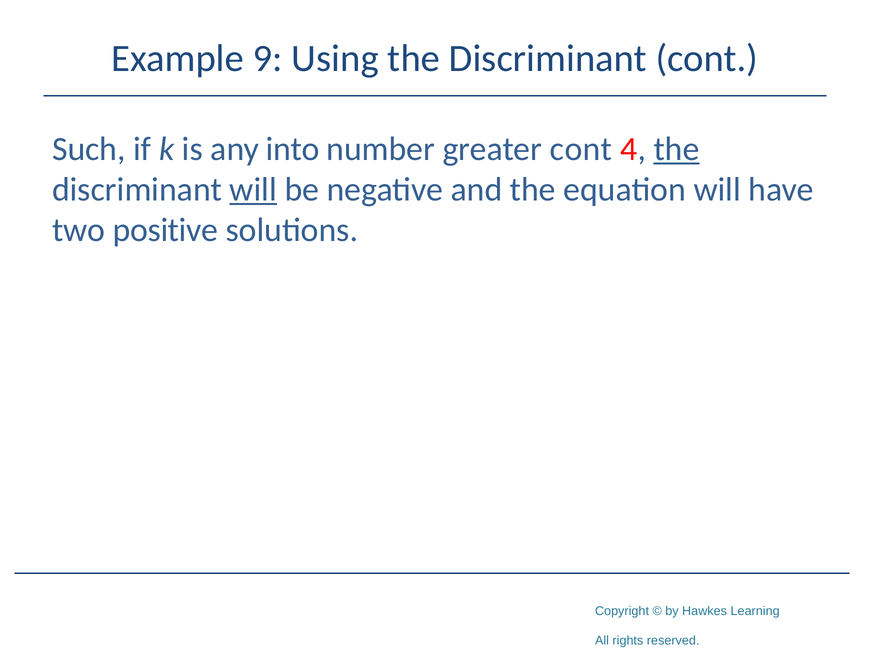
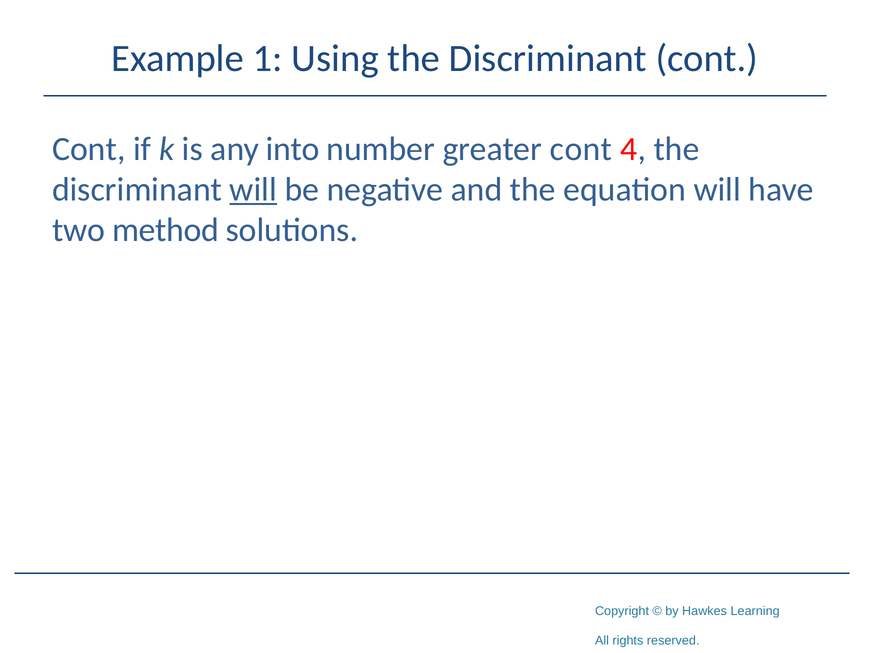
9: 9 -> 1
Such at (89, 149): Such -> Cont
the at (677, 149) underline: present -> none
positive: positive -> method
